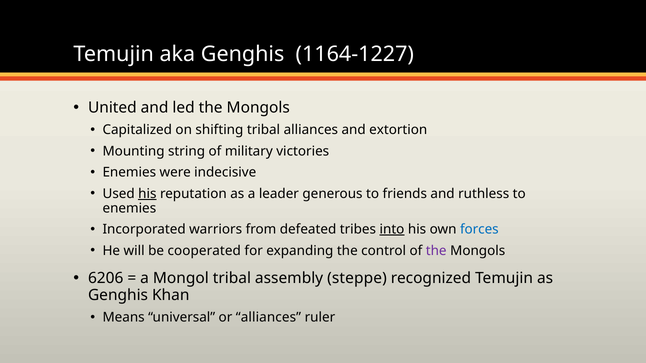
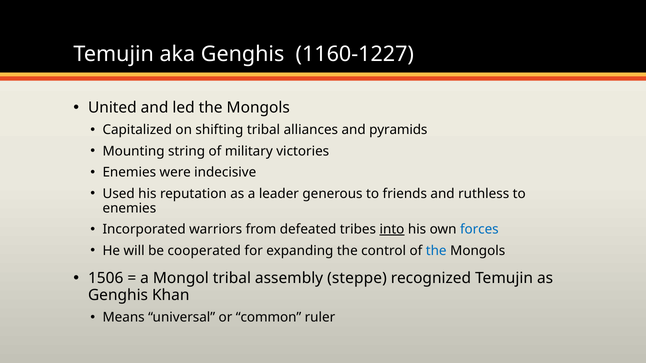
1164-1227: 1164-1227 -> 1160-1227
extortion: extortion -> pyramids
his at (147, 194) underline: present -> none
the at (436, 251) colour: purple -> blue
6206: 6206 -> 1506
or alliances: alliances -> common
